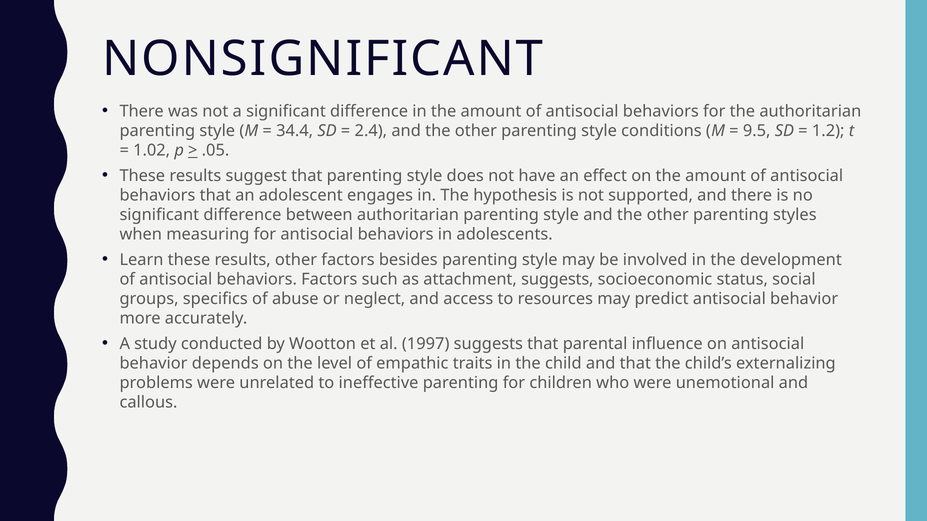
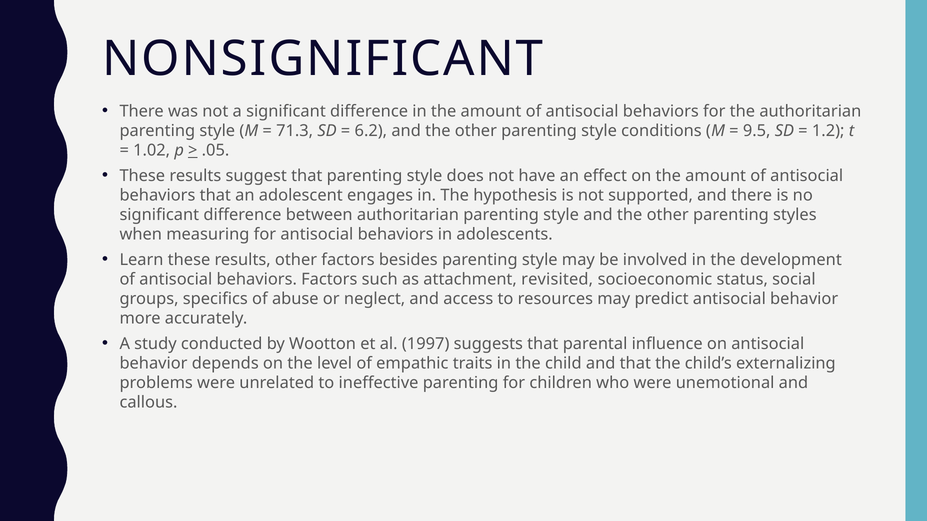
34.4: 34.4 -> 71.3
2.4: 2.4 -> 6.2
attachment suggests: suggests -> revisited
